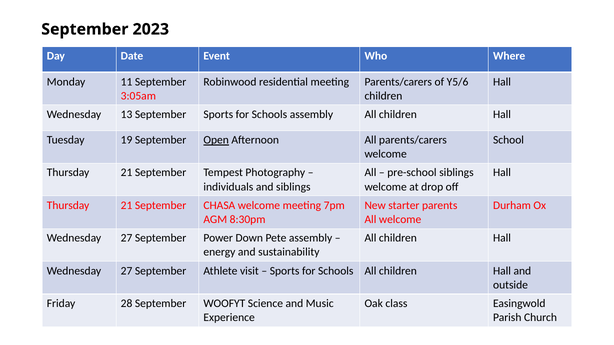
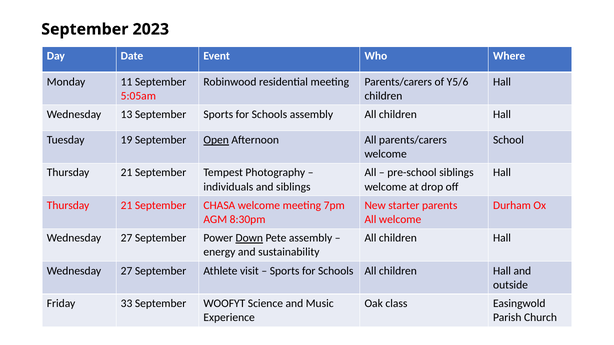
3:05am: 3:05am -> 5:05am
Down underline: none -> present
28: 28 -> 33
